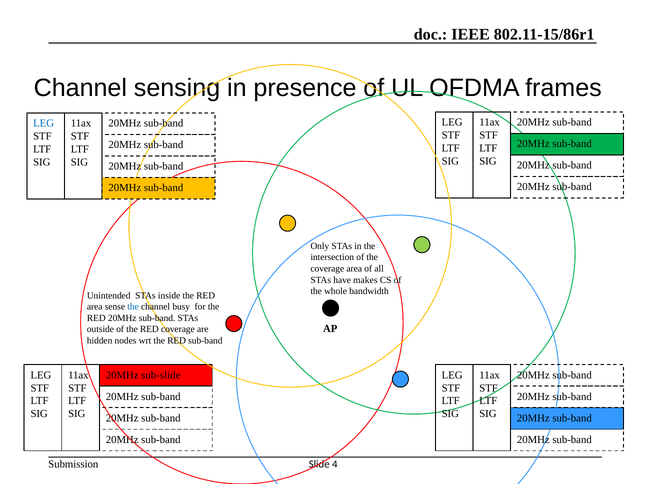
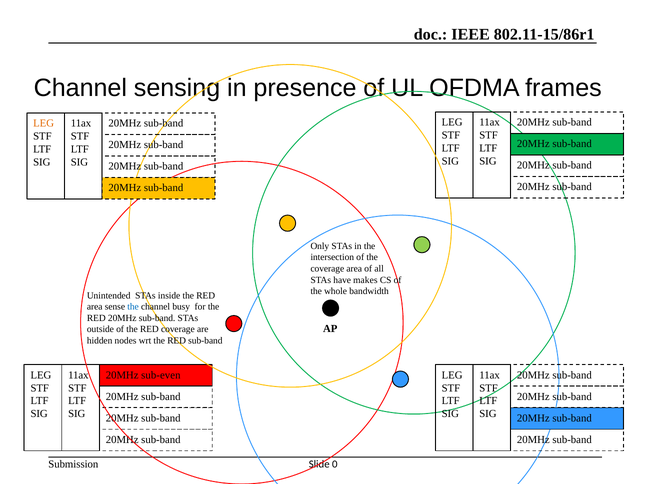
LEG at (44, 123) colour: blue -> orange
sub-slide: sub-slide -> sub-even
4: 4 -> 0
